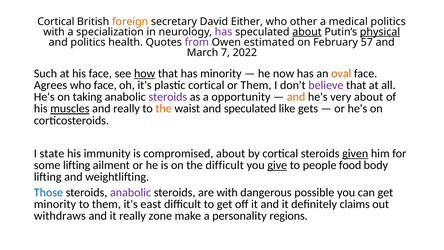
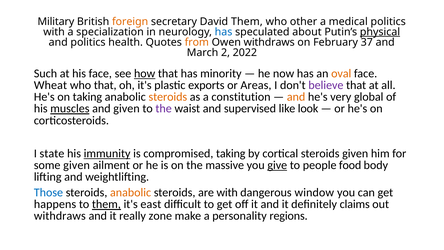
Cortical at (56, 22): Cortical -> Military
David Either: Either -> Them
has at (224, 32) colour: purple -> blue
about at (307, 32) underline: present -> none
from colour: purple -> orange
Owen estimated: estimated -> withdraws
57: 57 -> 37
7: 7 -> 2
Agrees: Agrees -> Wheat
who face: face -> that
plastic cortical: cortical -> exports
or Them: Them -> Areas
steroids at (168, 97) colour: purple -> orange
opportunity: opportunity -> constitution
very about: about -> global
and really: really -> given
the at (164, 109) colour: orange -> purple
and speculated: speculated -> supervised
gets: gets -> look
immunity underline: none -> present
compromised about: about -> taking
given at (355, 153) underline: present -> none
some lifting: lifting -> given
the difficult: difficult -> massive
anabolic at (131, 192) colour: purple -> orange
possible: possible -> window
minority at (55, 204): minority -> happens
them at (106, 204) underline: none -> present
